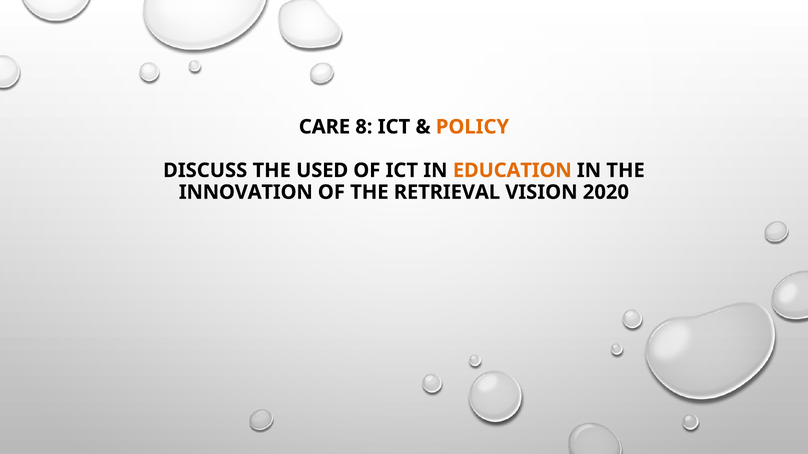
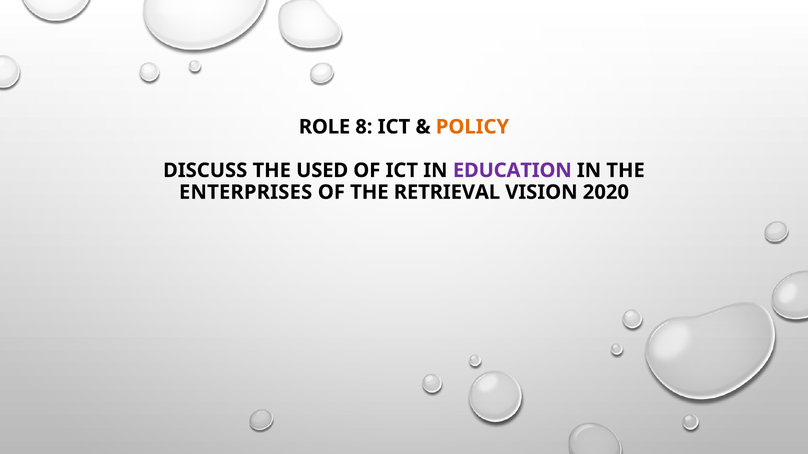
CARE: CARE -> ROLE
EDUCATION colour: orange -> purple
INNOVATION: INNOVATION -> ENTERPRISES
